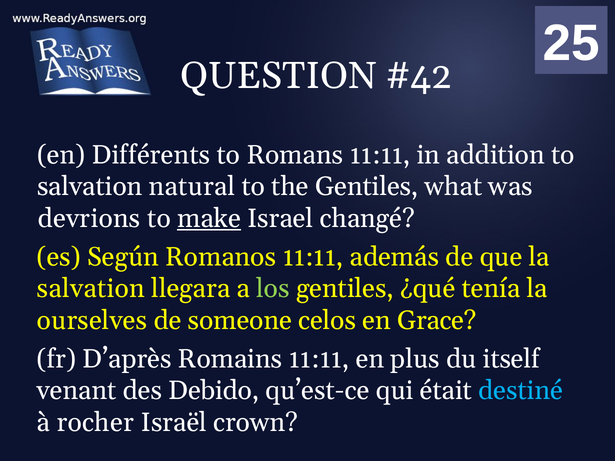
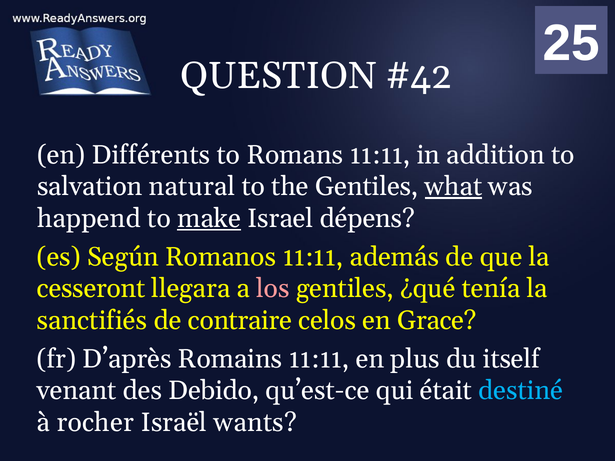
what underline: none -> present
devrions: devrions -> happend
changé: changé -> dépens
salvation at (91, 289): salvation -> cesseront
los colour: light green -> pink
ourselves: ourselves -> sanctifiés
someone: someone -> contraire
crown: crown -> wants
